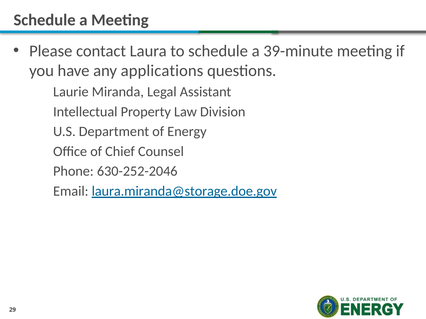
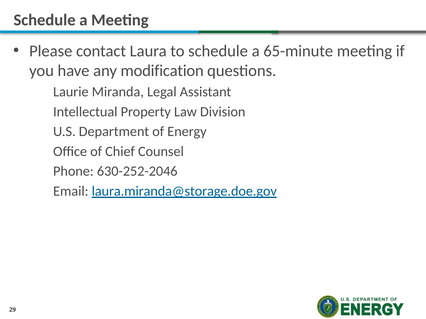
39-minute: 39-minute -> 65-minute
applications: applications -> modification
